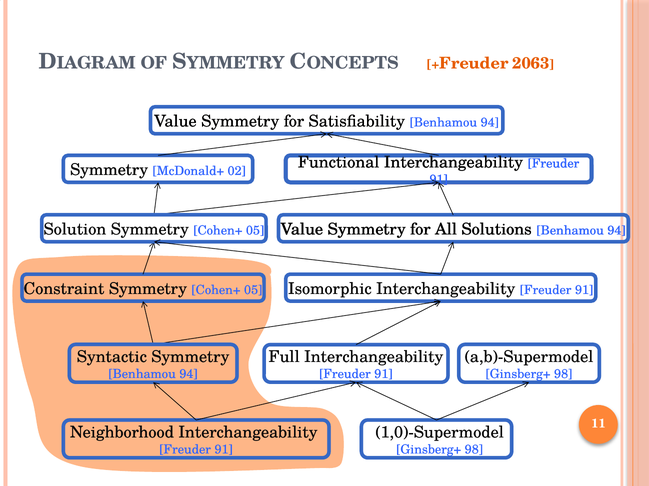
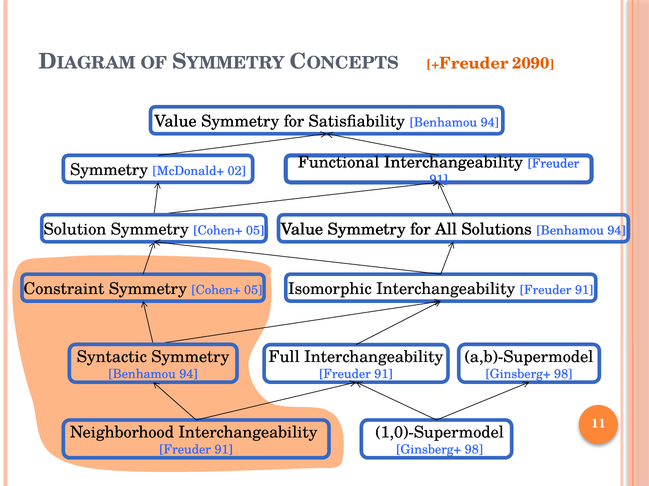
2063: 2063 -> 2090
